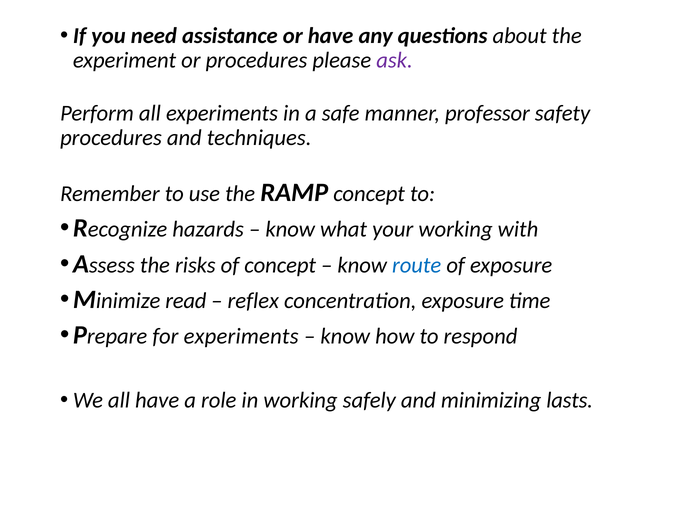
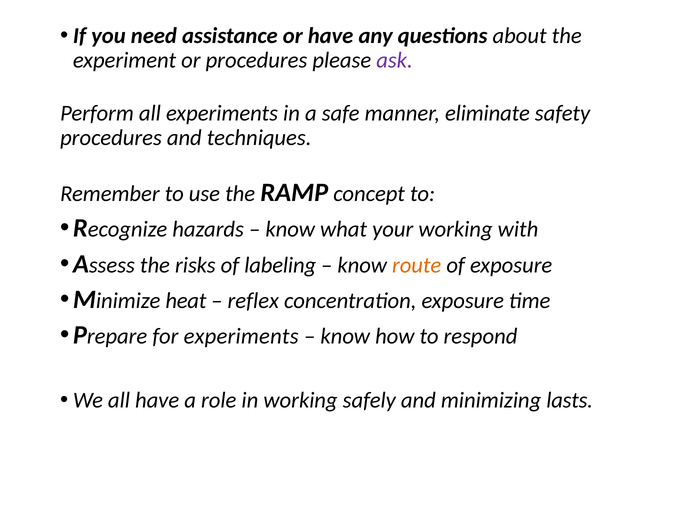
professor: professor -> eliminate
of concept: concept -> labeling
route colour: blue -> orange
read: read -> heat
